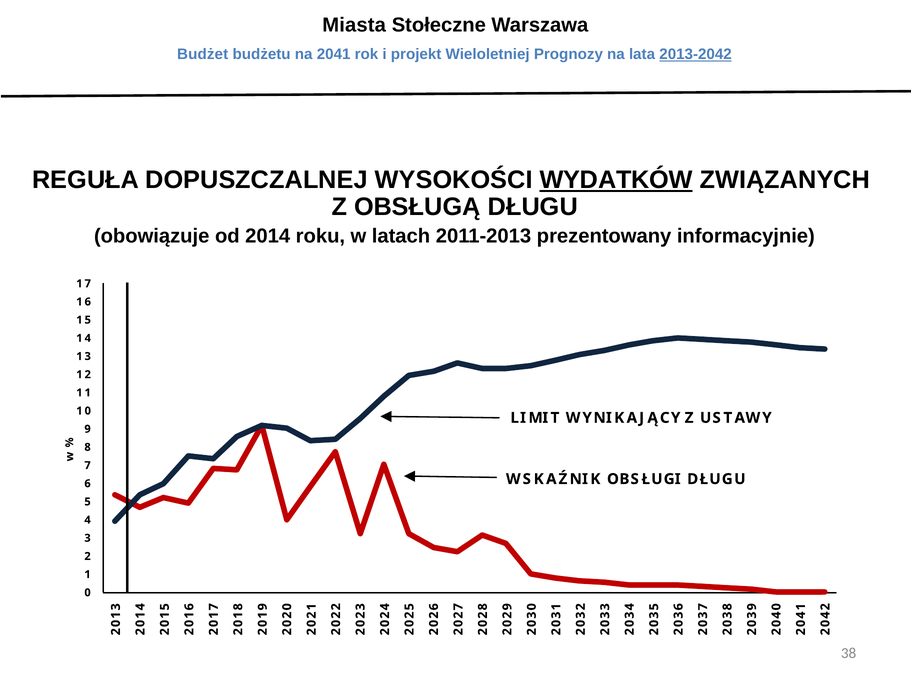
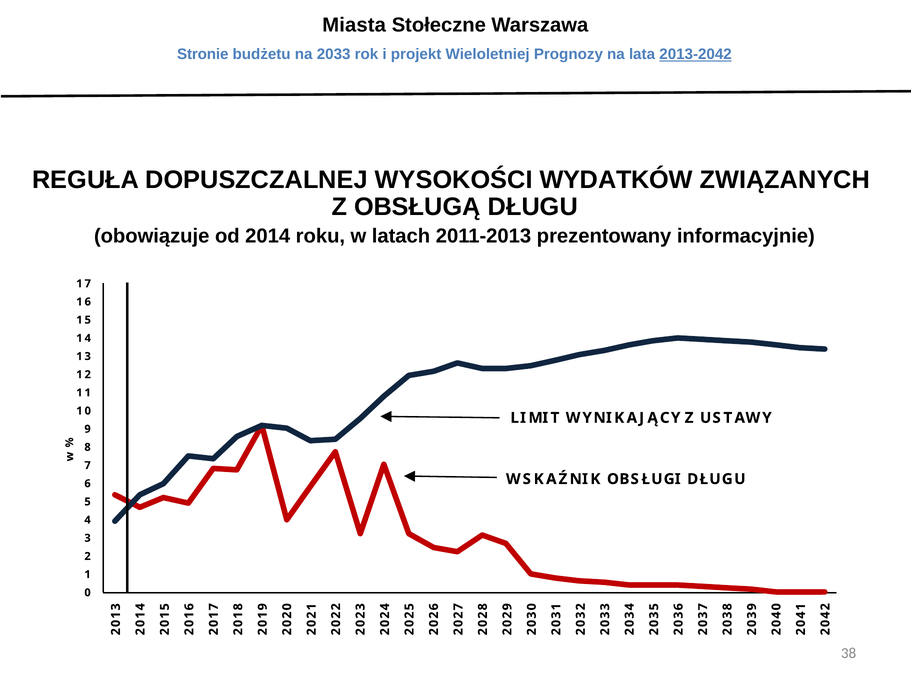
Budżet: Budżet -> Stronie
2041: 2041 -> 2033
WYDATKÓW underline: present -> none
